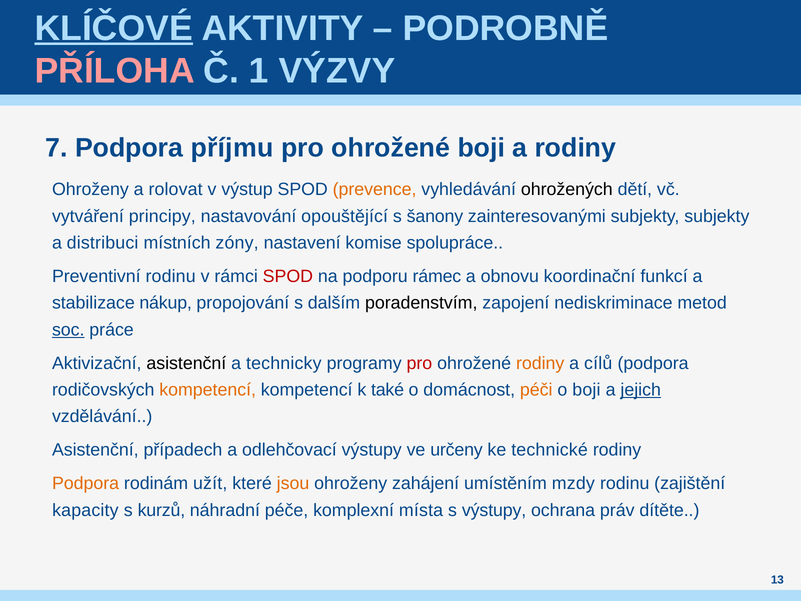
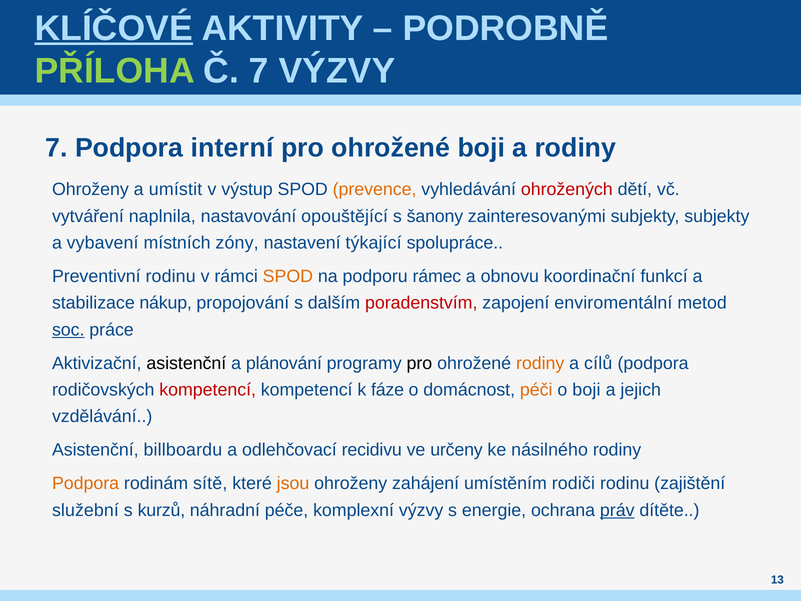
PŘÍLOHA colour: pink -> light green
Č 1: 1 -> 7
příjmu: příjmu -> interní
rolovat: rolovat -> umístit
ohrožených colour: black -> red
principy: principy -> naplnila
distribuci: distribuci -> vybavení
komise: komise -> týkající
SPOD at (288, 276) colour: red -> orange
poradenstvím colour: black -> red
nediskriminace: nediskriminace -> enviromentální
technicky: technicky -> plánování
pro at (419, 363) colour: red -> black
kompetencí at (208, 390) colour: orange -> red
také: také -> fáze
jejich underline: present -> none
případech: případech -> billboardu
odlehčovací výstupy: výstupy -> recidivu
technické: technické -> násilného
užít: užít -> sítě
mzdy: mzdy -> rodiči
kapacity: kapacity -> služební
komplexní místa: místa -> výzvy
s výstupy: výstupy -> energie
práv underline: none -> present
